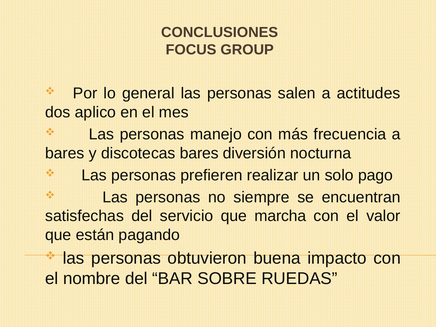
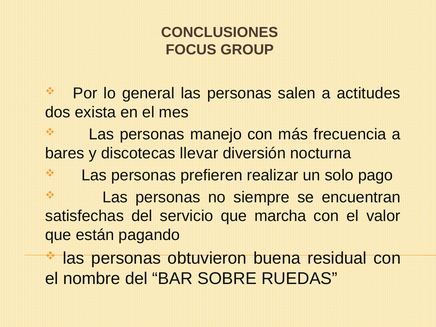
aplico: aplico -> exista
discotecas bares: bares -> llevar
impacto: impacto -> residual
